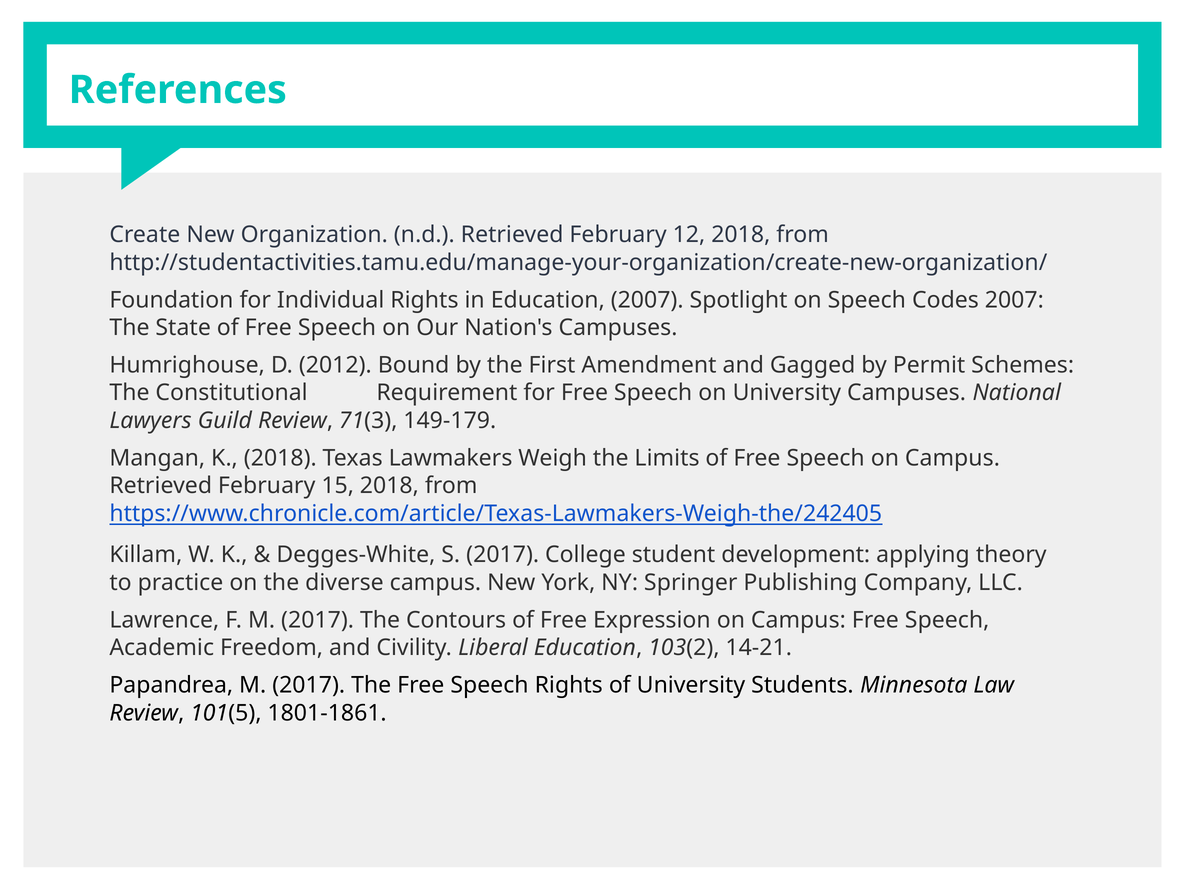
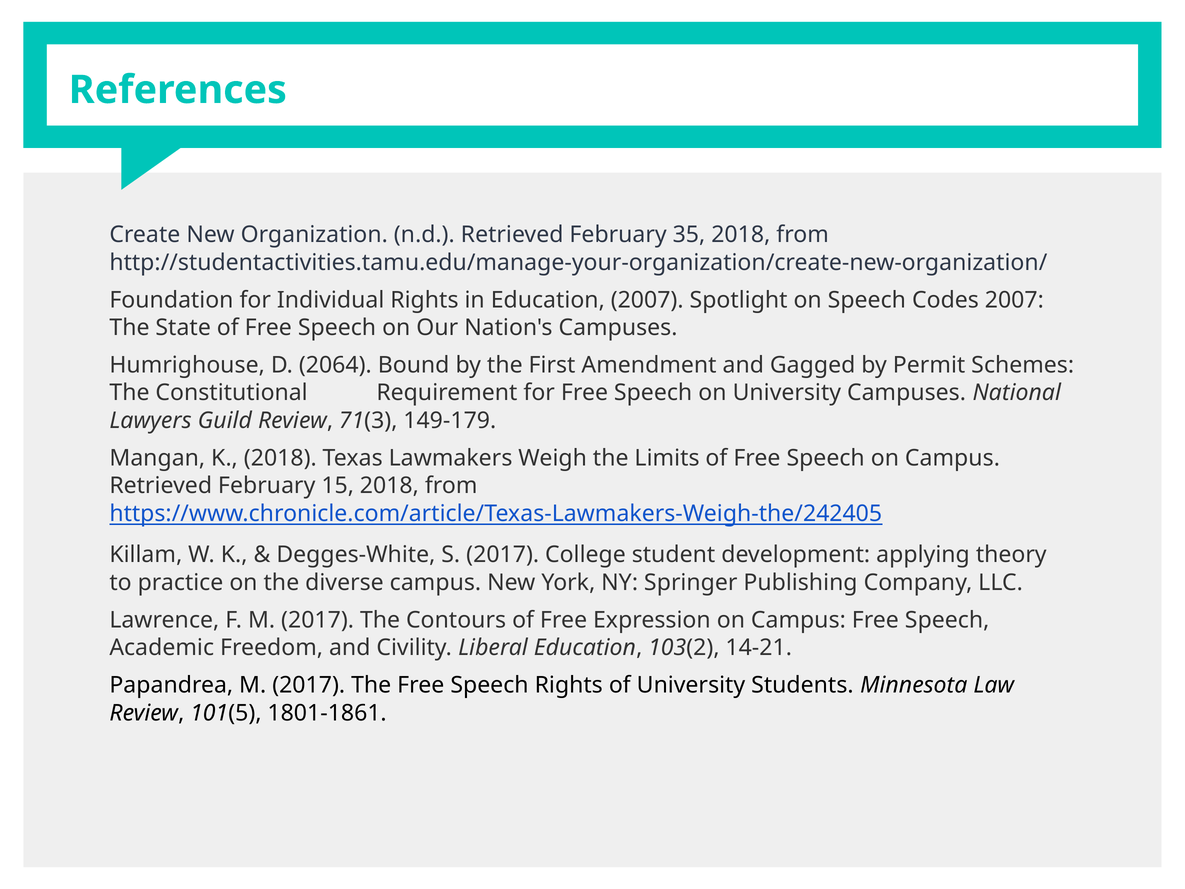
12: 12 -> 35
2012: 2012 -> 2064
